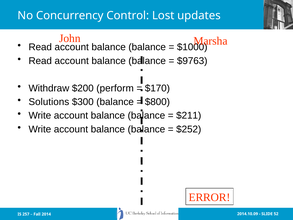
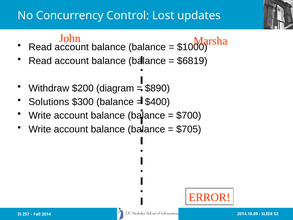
$9763: $9763 -> $6819
perform: perform -> diagram
$170: $170 -> $890
$800: $800 -> $400
$211: $211 -> $700
$252: $252 -> $705
